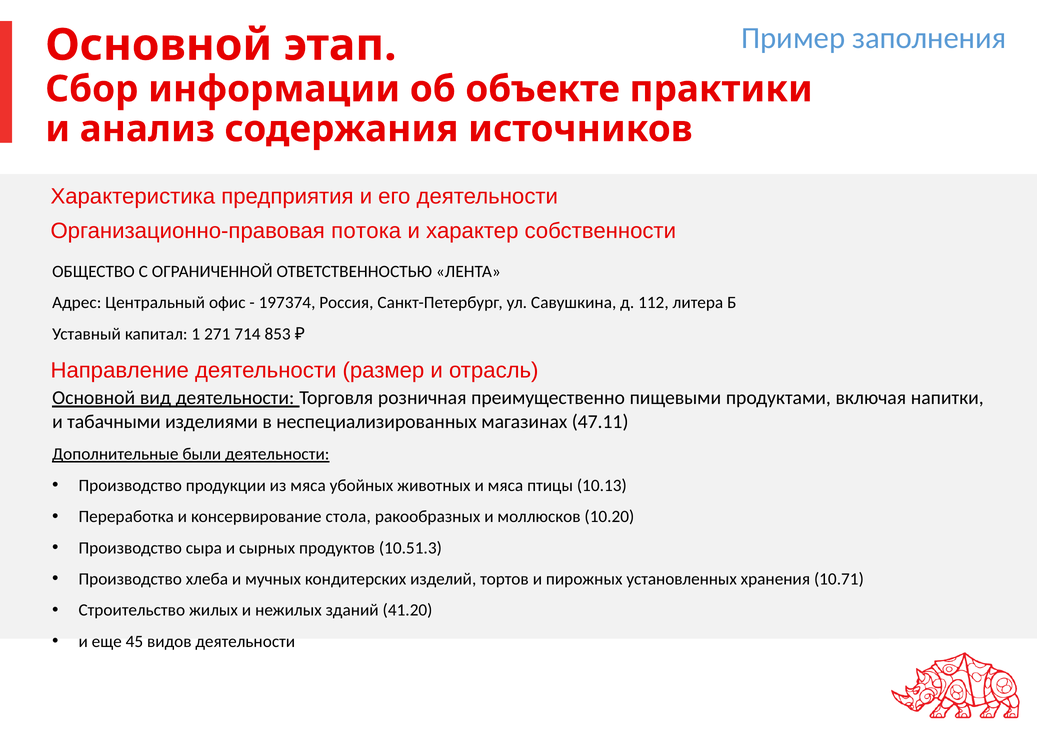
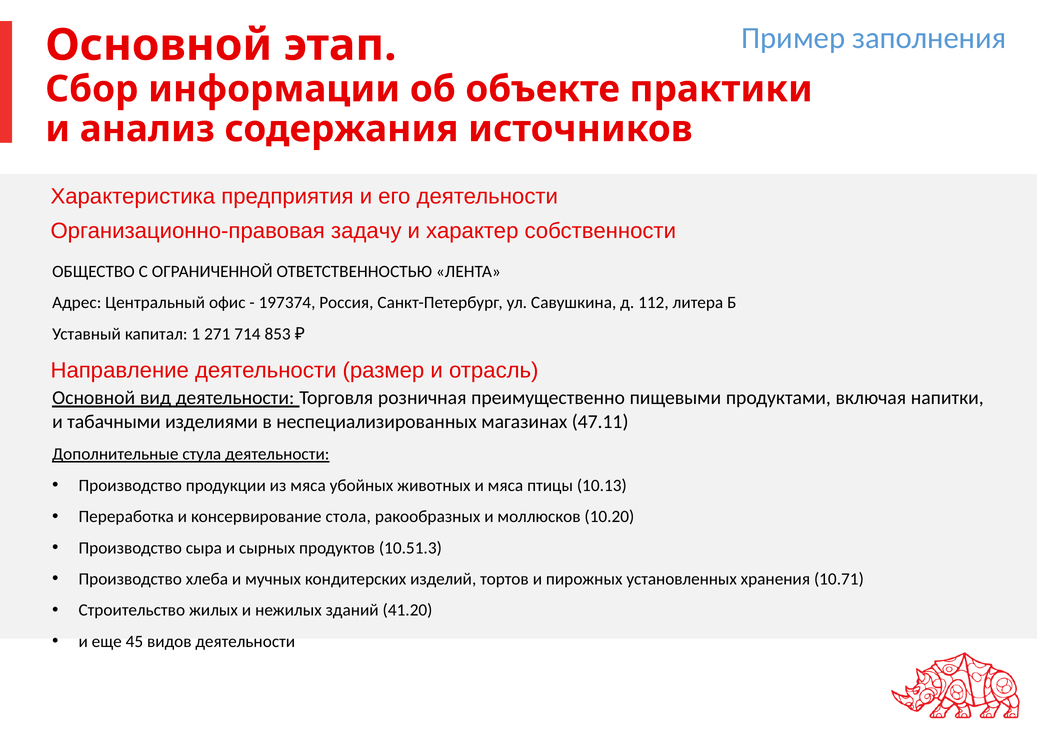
потока: потока -> задачу
были: были -> стула
